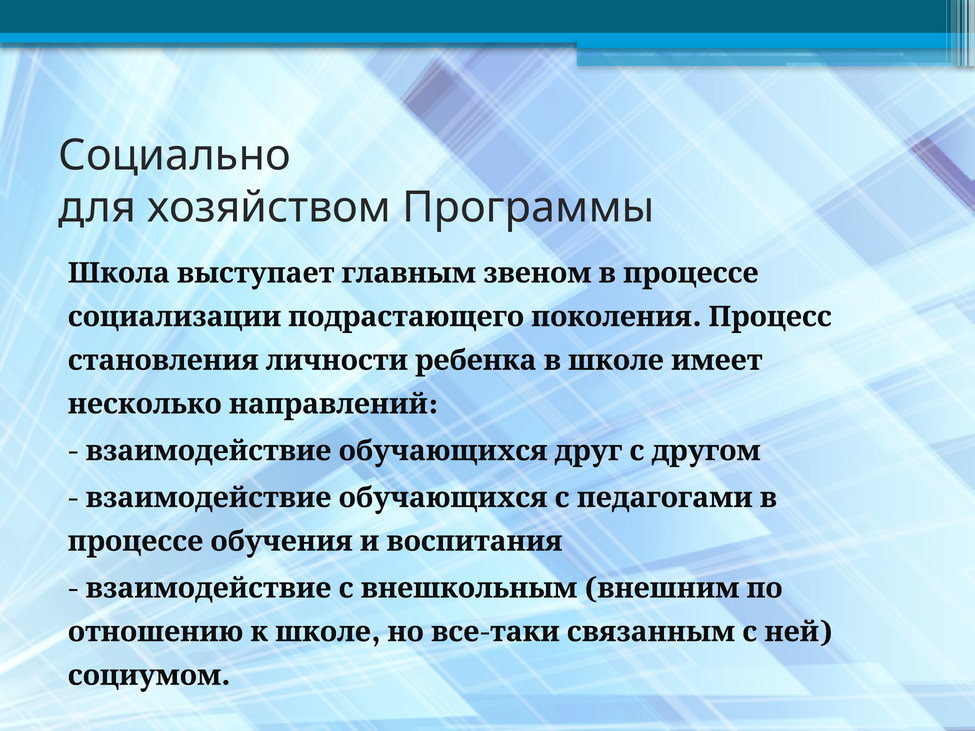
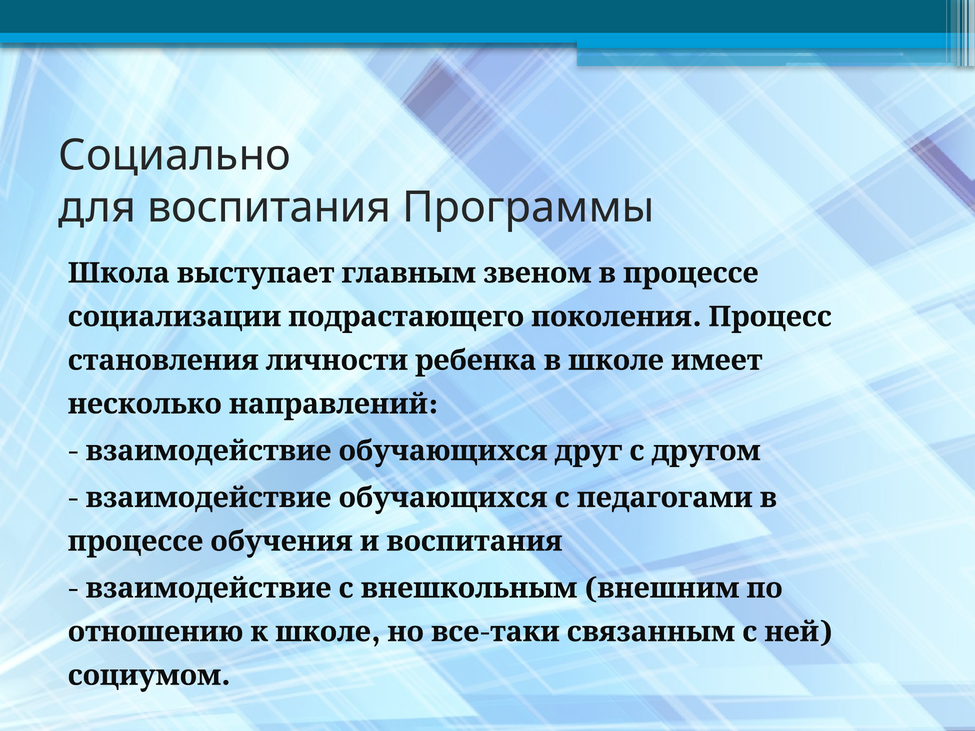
для хозяйством: хозяйством -> воспитания
